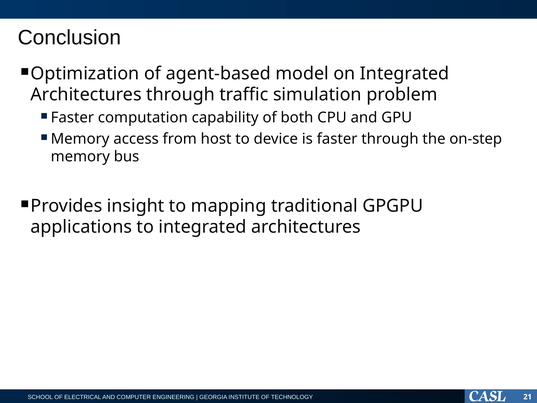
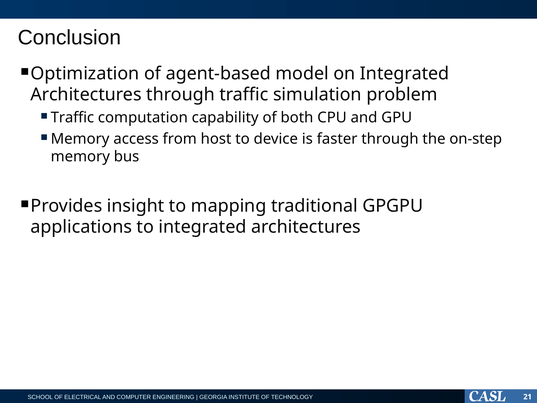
Faster at (72, 118): Faster -> Traffic
